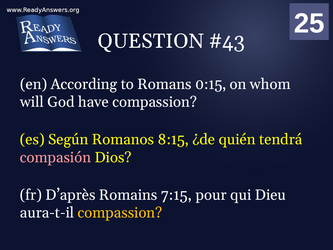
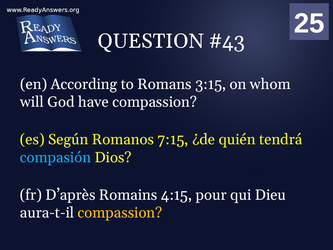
0:15: 0:15 -> 3:15
8:15: 8:15 -> 7:15
compasión colour: pink -> light blue
7:15: 7:15 -> 4:15
